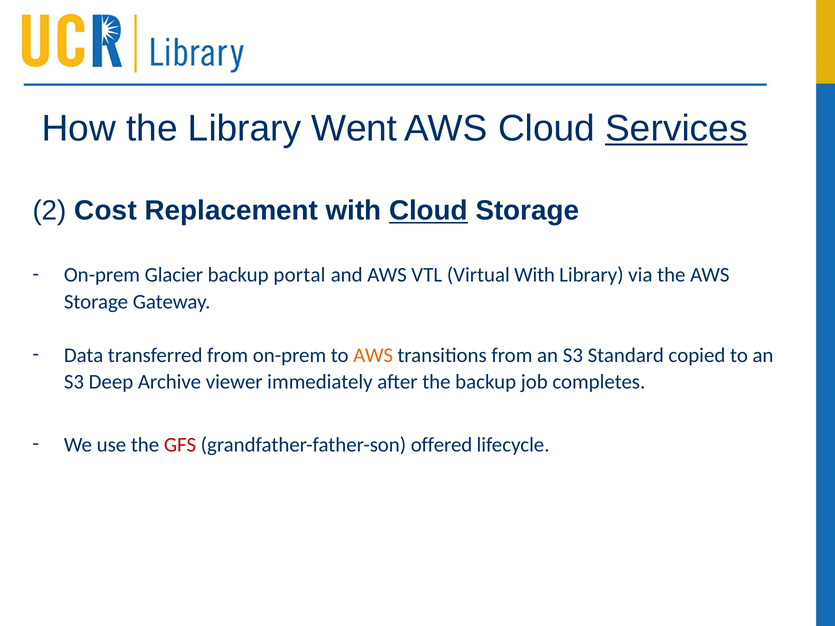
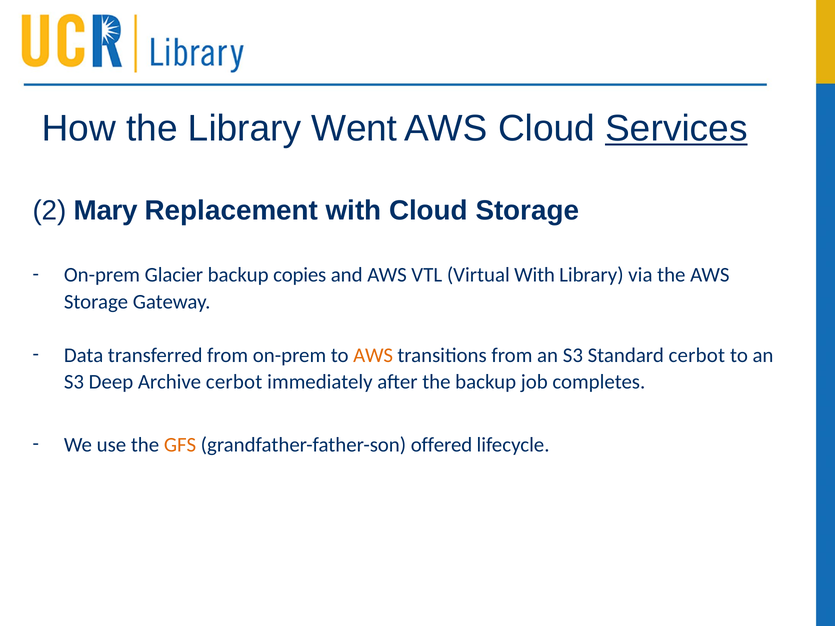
Cost: Cost -> Mary
Cloud at (428, 211) underline: present -> none
portal: portal -> copies
Standard copied: copied -> cerbot
Archive viewer: viewer -> cerbot
GFS colour: red -> orange
